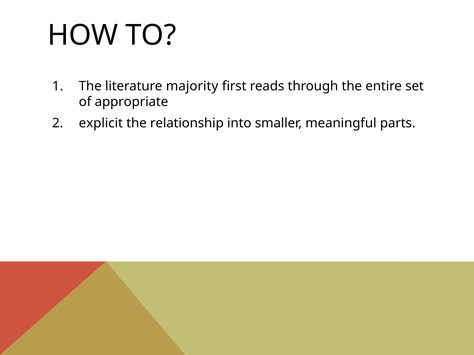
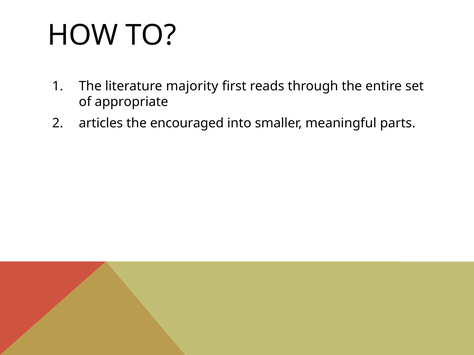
explicit: explicit -> articles
relationship: relationship -> encouraged
